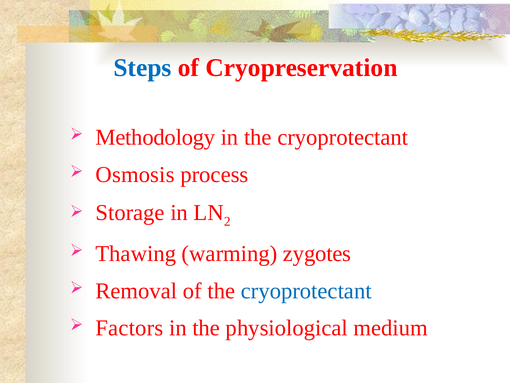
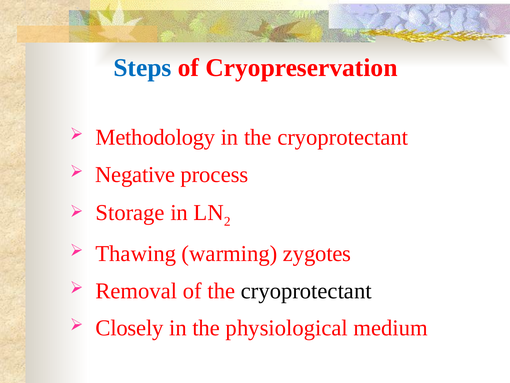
Osmosis: Osmosis -> Negative
cryoprotectant at (306, 291) colour: blue -> black
Factors: Factors -> Closely
